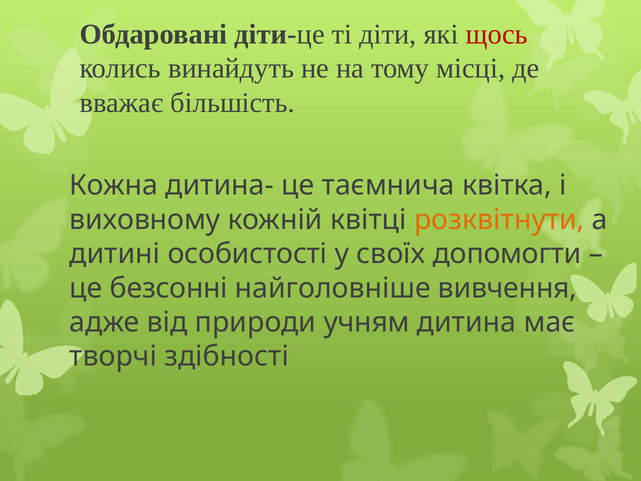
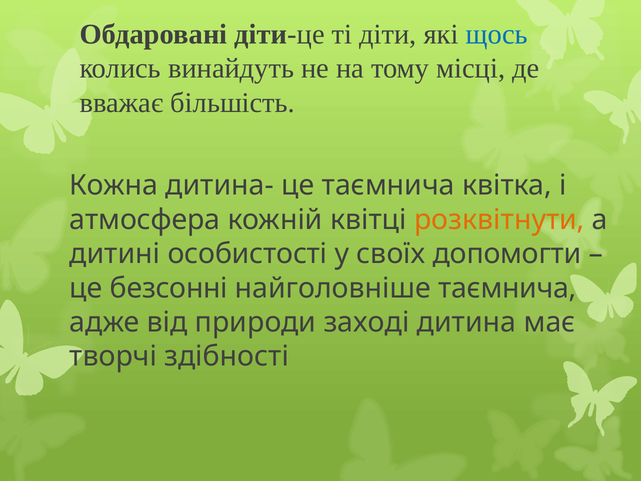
щось colour: red -> blue
виховному: виховному -> атмосфера
найголовніше вивчення: вивчення -> таємнича
учням: учням -> заході
